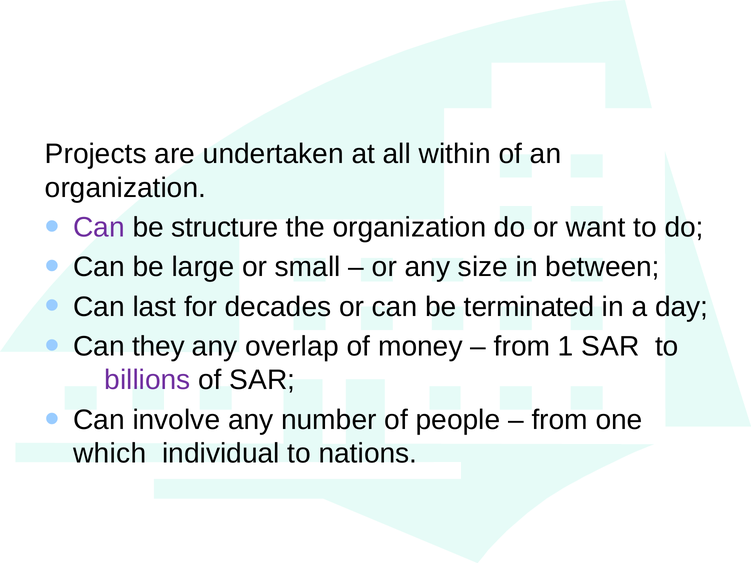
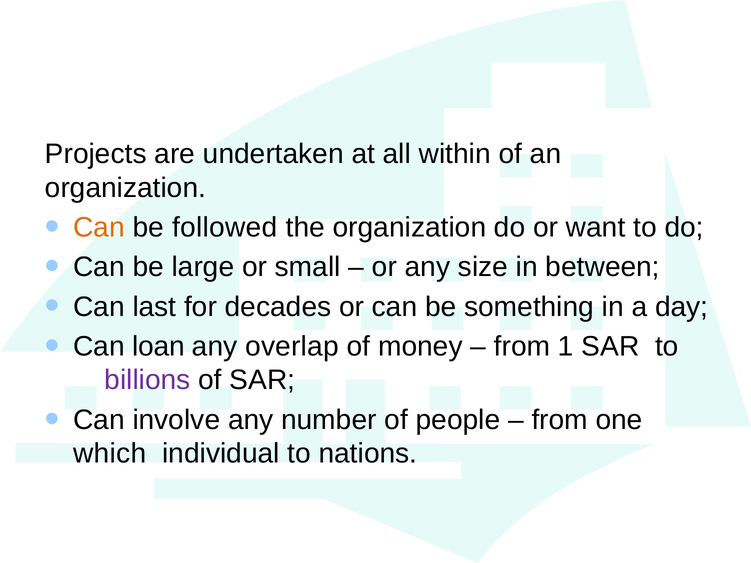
Can at (99, 228) colour: purple -> orange
structure: structure -> followed
terminated: terminated -> something
they: they -> loan
